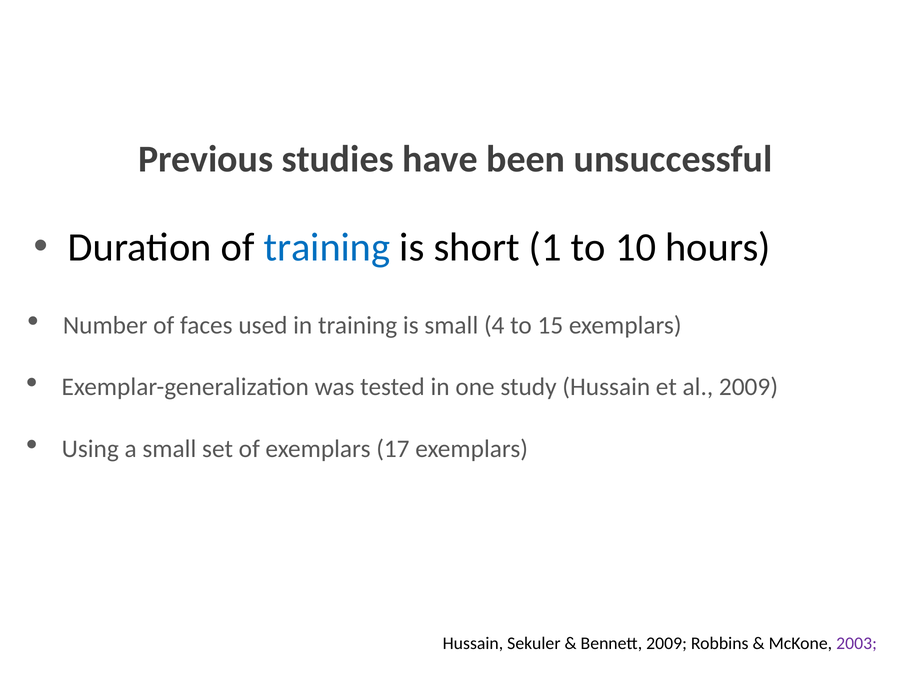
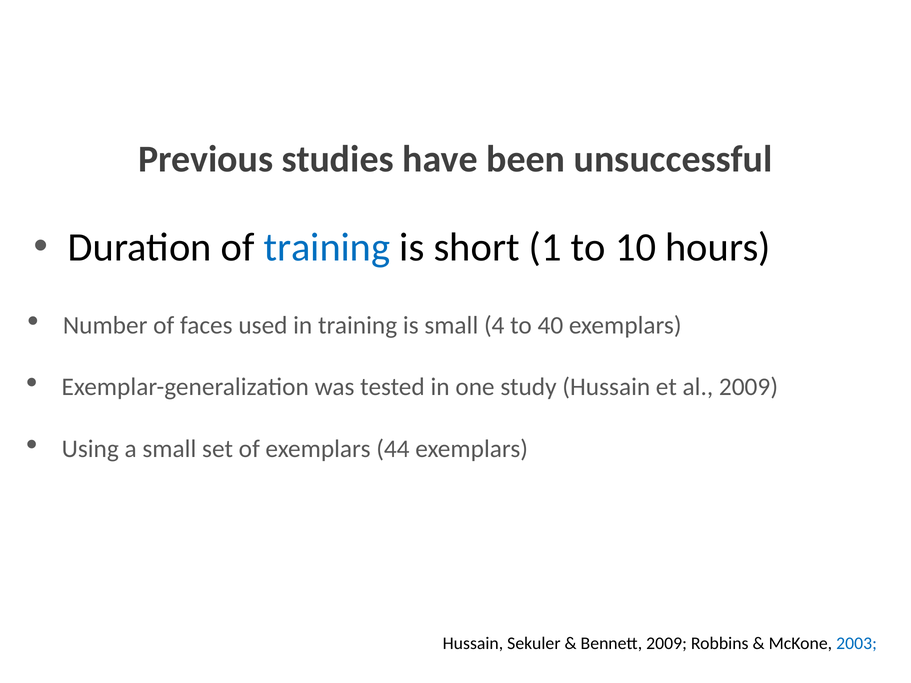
15: 15 -> 40
17: 17 -> 44
2003 colour: purple -> blue
